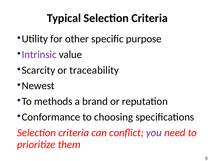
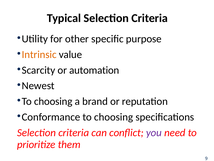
Intrinsic colour: purple -> orange
traceability: traceability -> automation
methods at (53, 101): methods -> choosing
